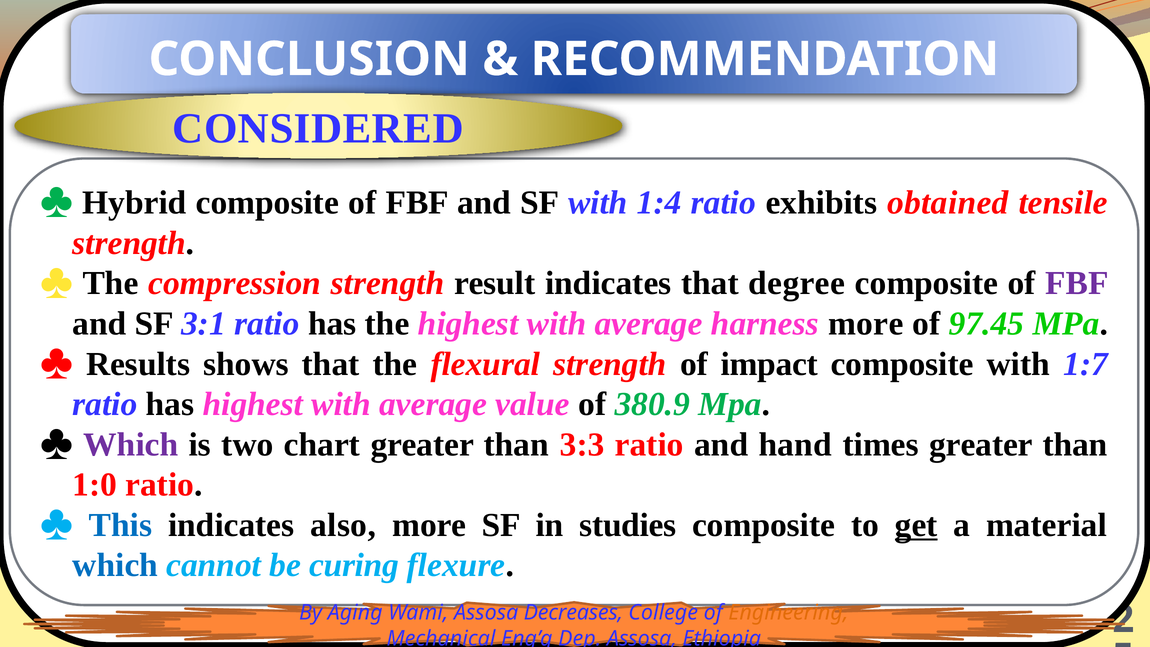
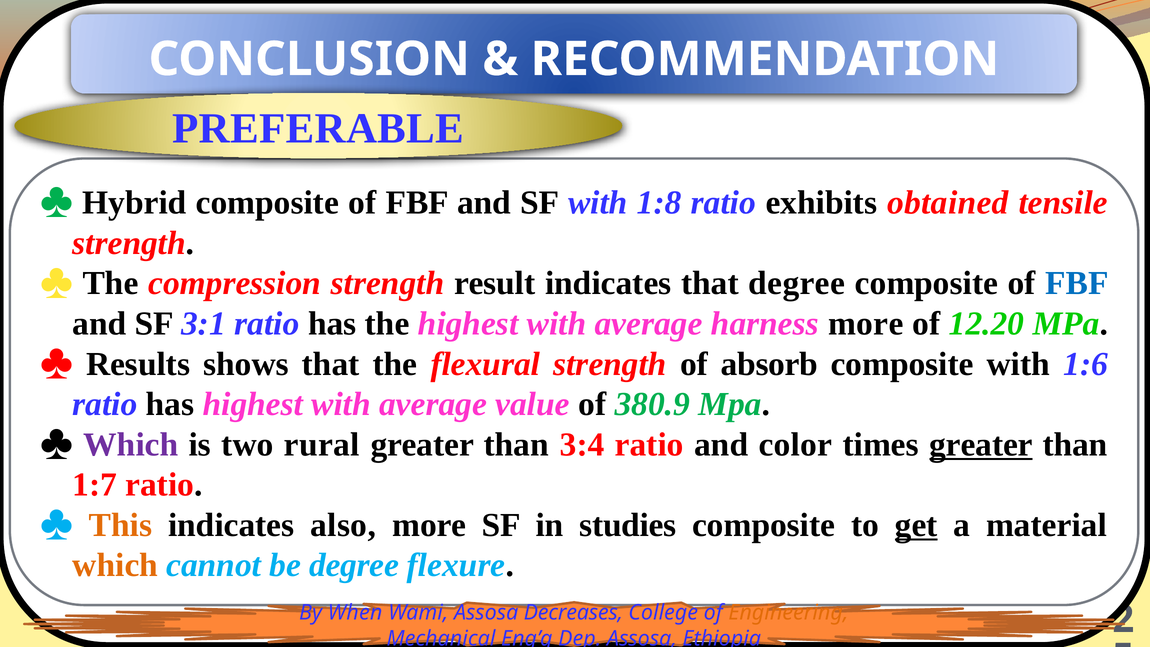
CONSIDERED: CONSIDERED -> PREFERABLE
1:4: 1:4 -> 1:8
FBF at (1077, 283) colour: purple -> blue
97.45: 97.45 -> 12.20
impact: impact -> absorb
1:7: 1:7 -> 1:6
chart: chart -> rural
3:3: 3:3 -> 3:4
hand: hand -> color
greater at (981, 444) underline: none -> present
1:0: 1:0 -> 1:7
This colour: blue -> orange
which at (115, 565) colour: blue -> orange
be curing: curing -> degree
Aging: Aging -> When
